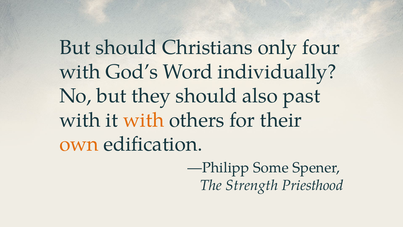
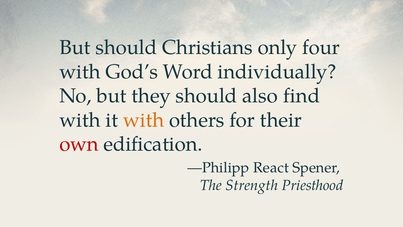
past: past -> find
own colour: orange -> red
Some: Some -> React
